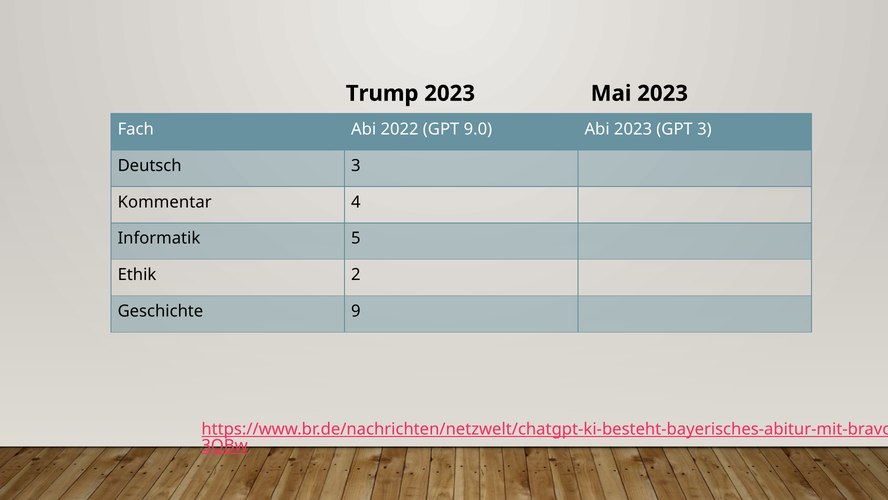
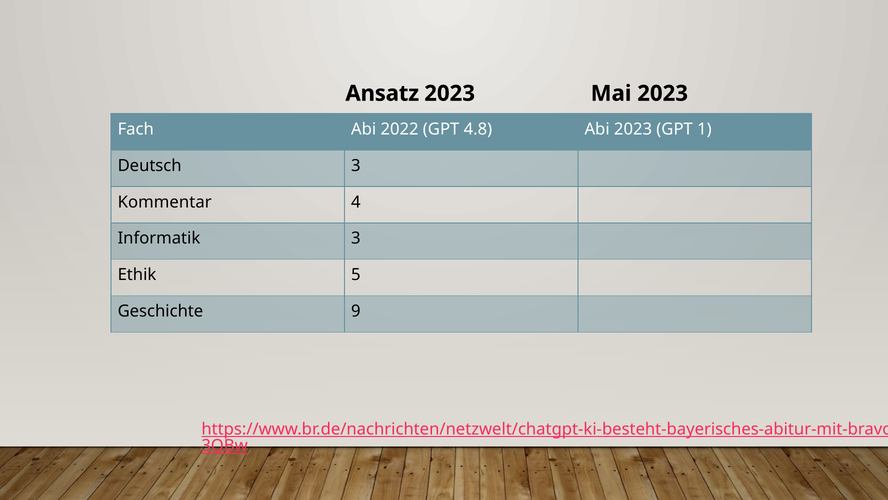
Trump: Trump -> Ansatz
9.0: 9.0 -> 4.8
GPT 3: 3 -> 1
Informatik 5: 5 -> 3
2: 2 -> 5
